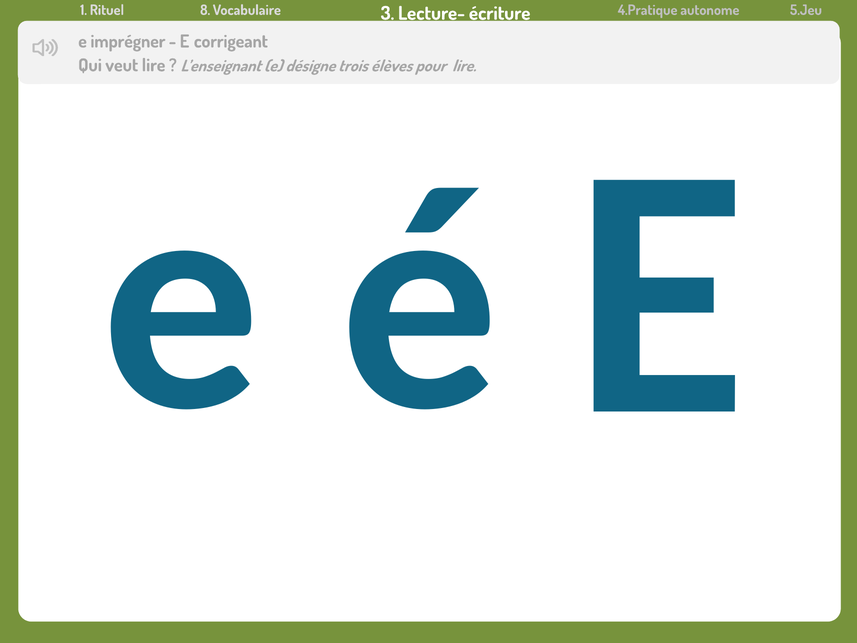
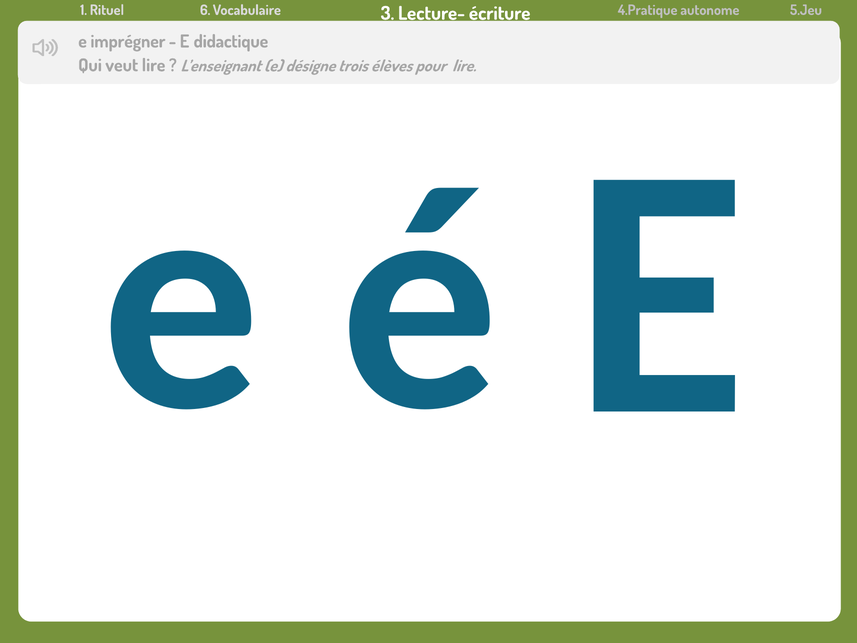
8: 8 -> 6
corrigeant: corrigeant -> didactique
